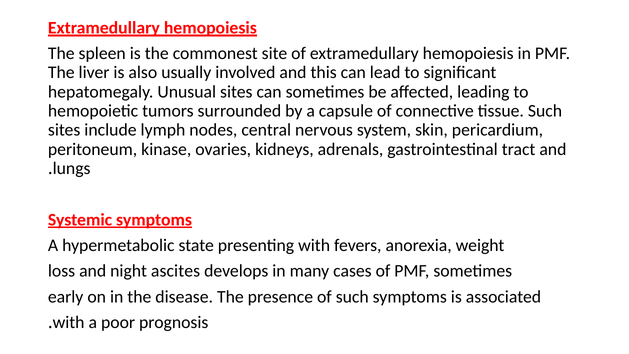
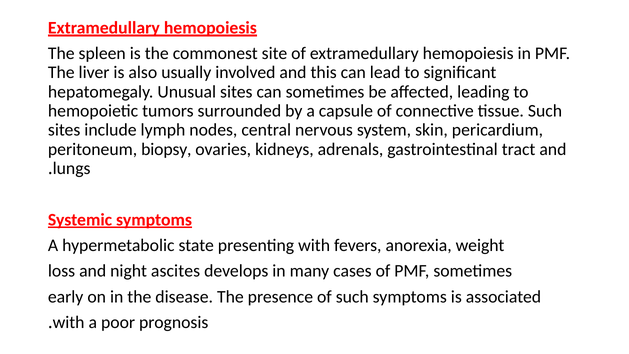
kinase: kinase -> biopsy
